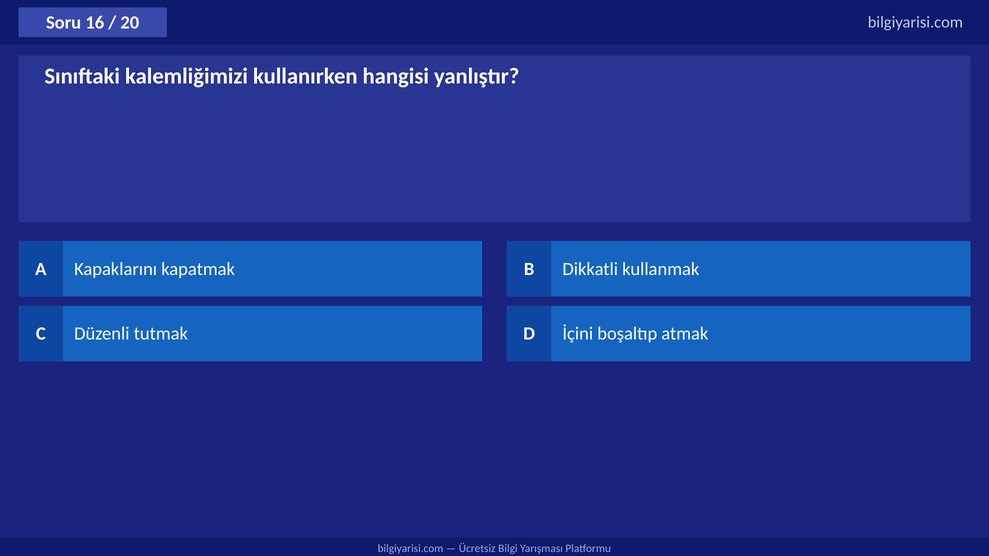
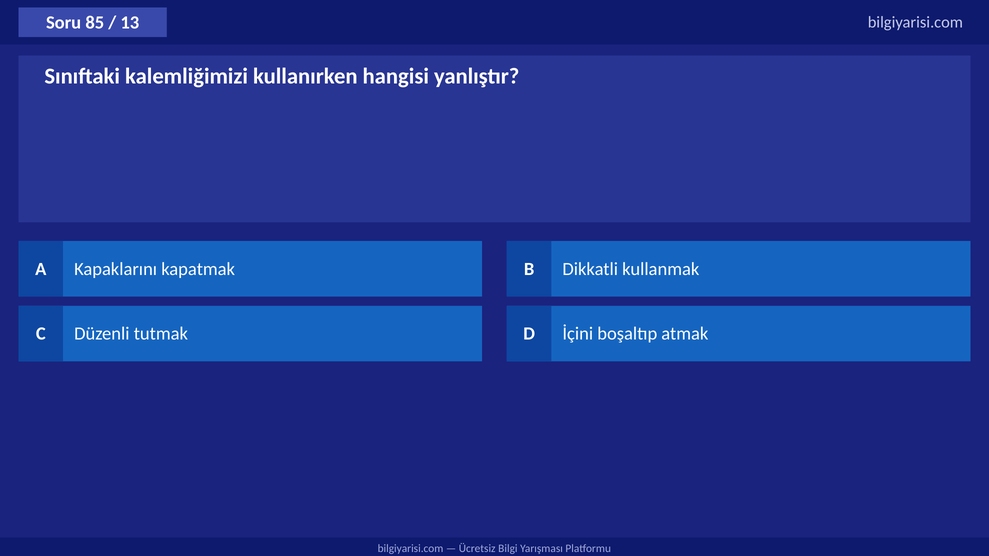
16: 16 -> 85
20: 20 -> 13
